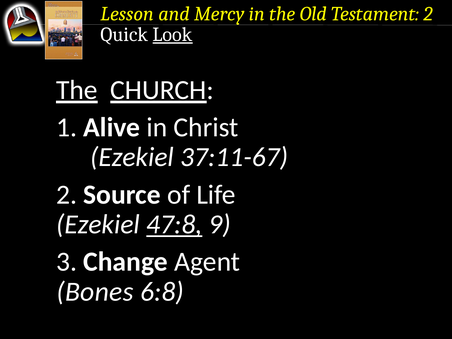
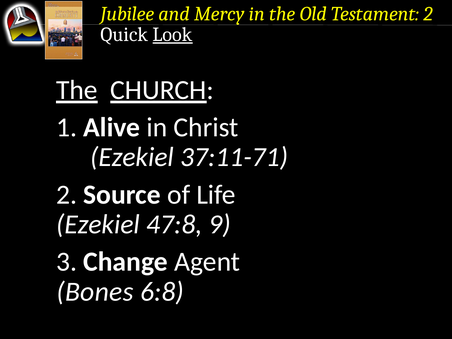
Lesson: Lesson -> Jubilee
37:11-67: 37:11-67 -> 37:11-71
47:8 underline: present -> none
